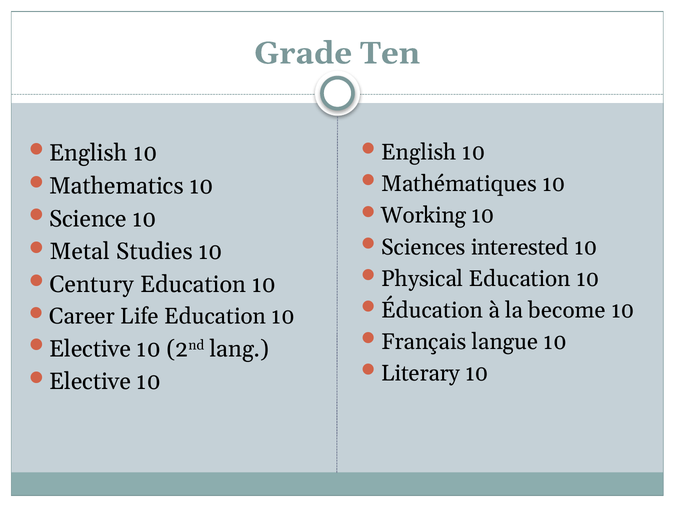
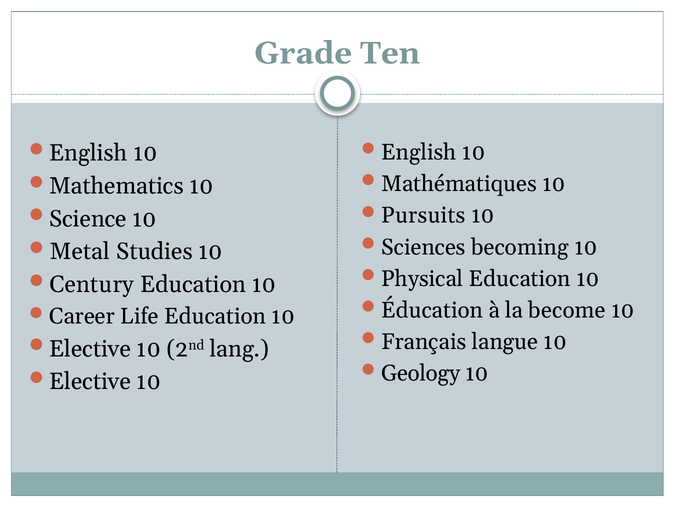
Working: Working -> Pursuits
interested: interested -> becoming
Literary: Literary -> Geology
